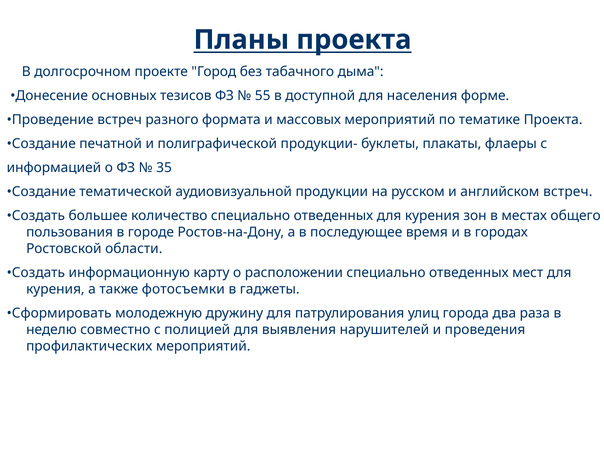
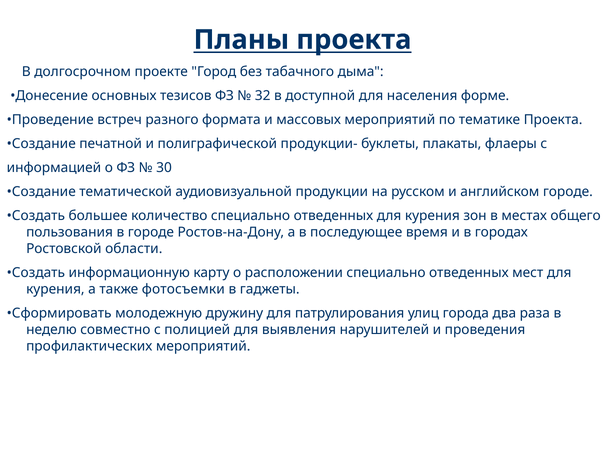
55: 55 -> 32
35: 35 -> 30
английском встреч: встреч -> городе
